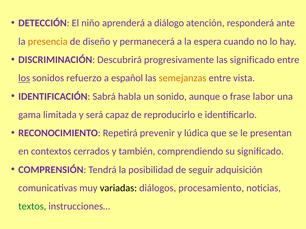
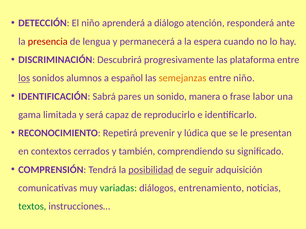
presencia colour: orange -> red
diseño: diseño -> lengua
las significado: significado -> plataforma
refuerzo: refuerzo -> alumnos
entre vista: vista -> niño
habla: habla -> pares
aunque: aunque -> manera
posibilidad underline: none -> present
variadas colour: black -> green
procesamiento: procesamiento -> entrenamiento
